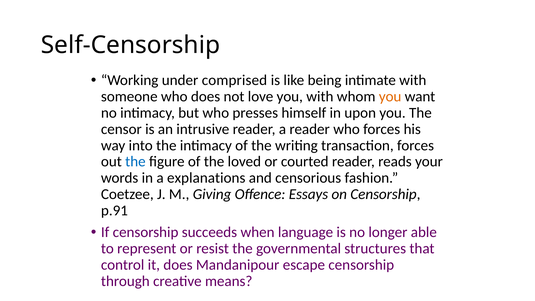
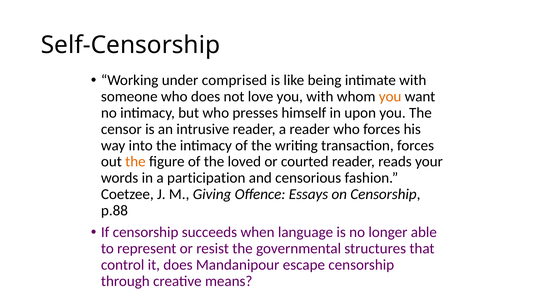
the at (135, 162) colour: blue -> orange
explanations: explanations -> participation
p.91: p.91 -> p.88
